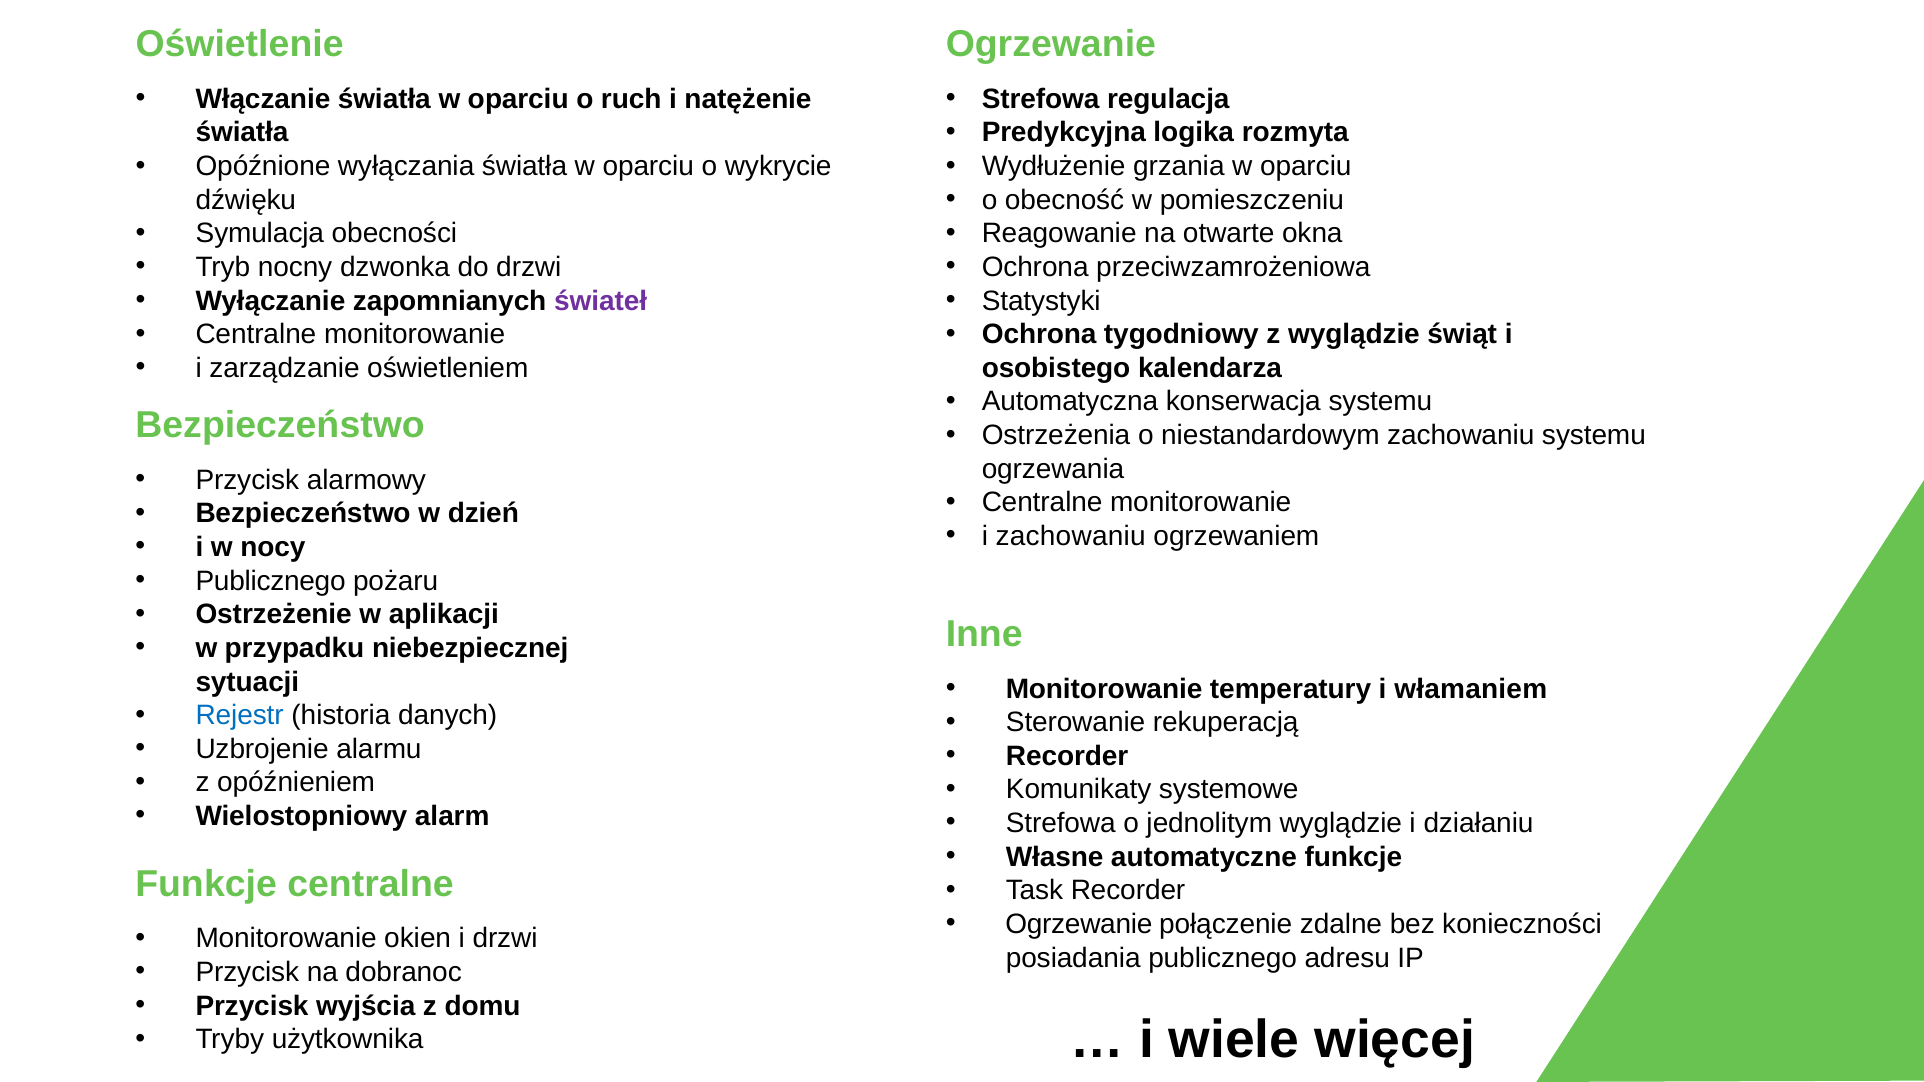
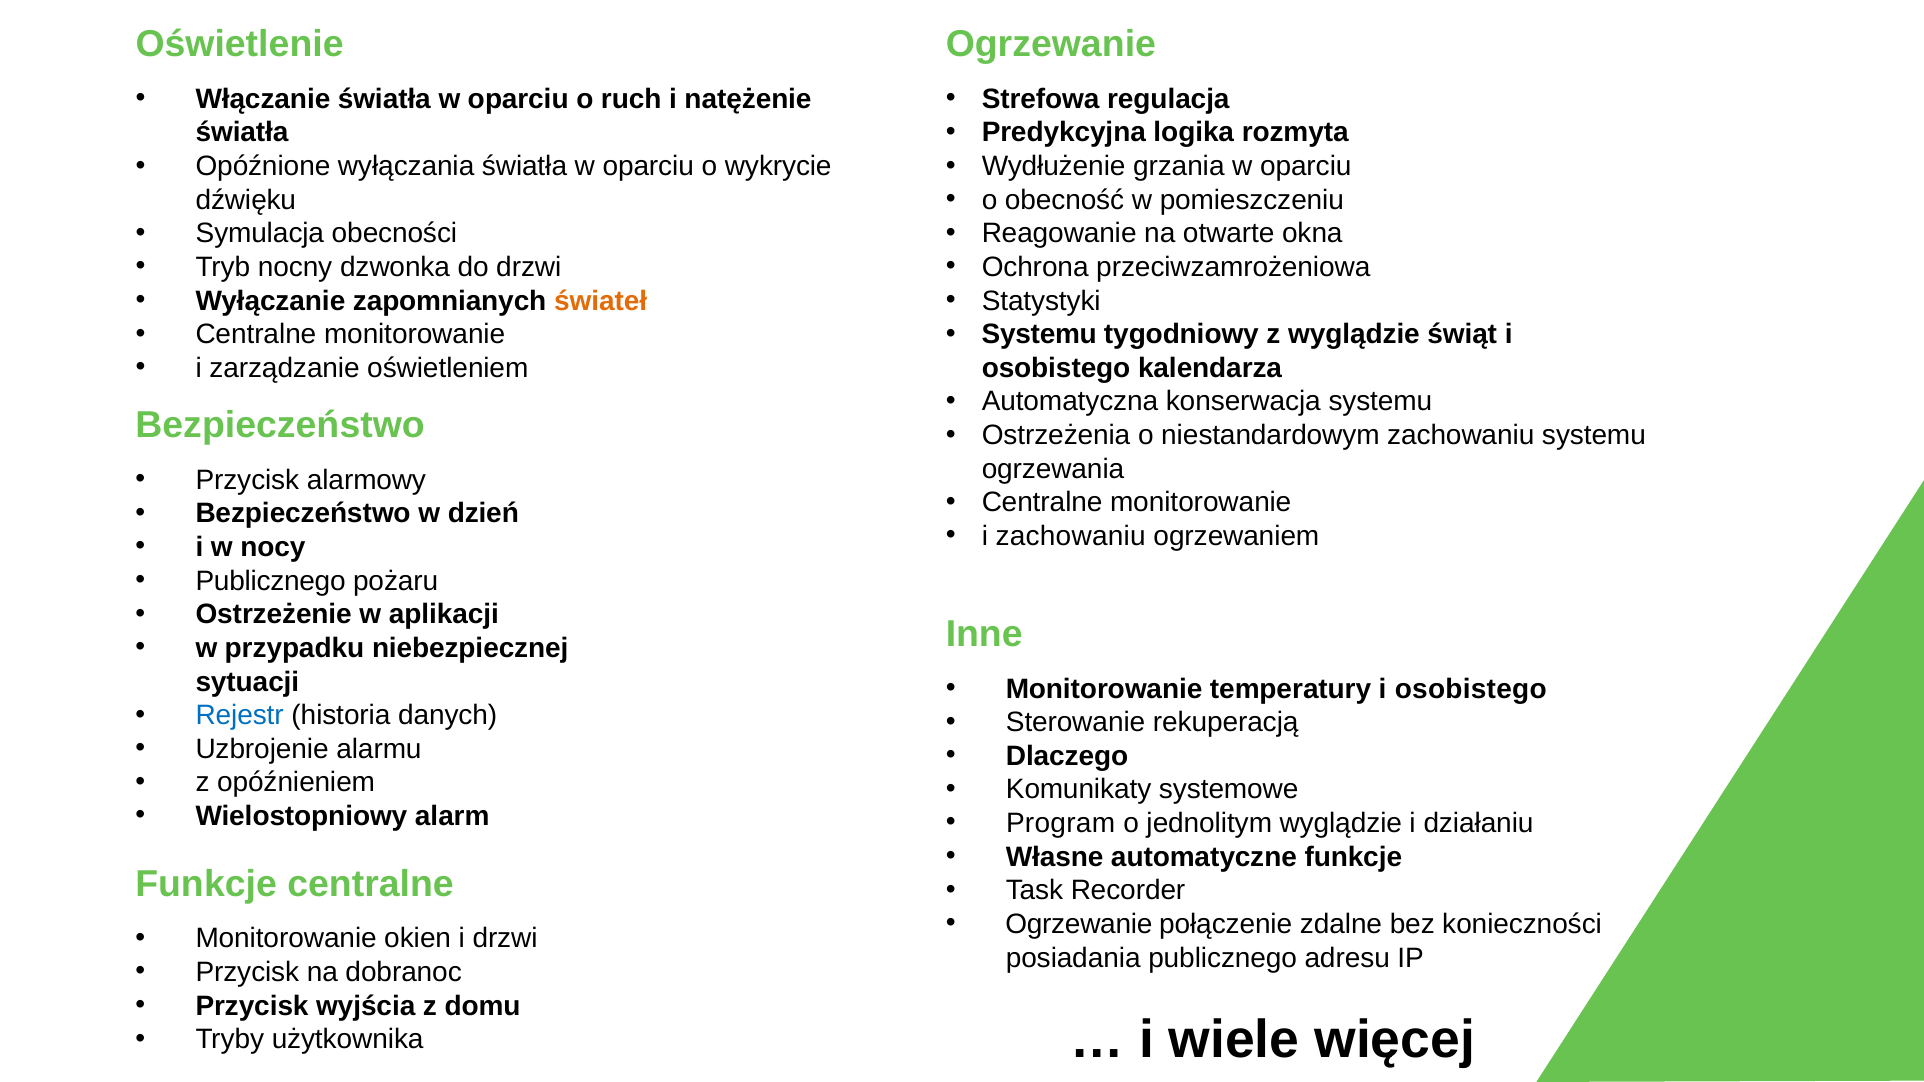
świateł colour: purple -> orange
Ochrona at (1039, 335): Ochrona -> Systemu
temperatury i włamaniem: włamaniem -> osobistego
Recorder at (1067, 756): Recorder -> Dlaczego
Strefowa at (1061, 824): Strefowa -> Program
